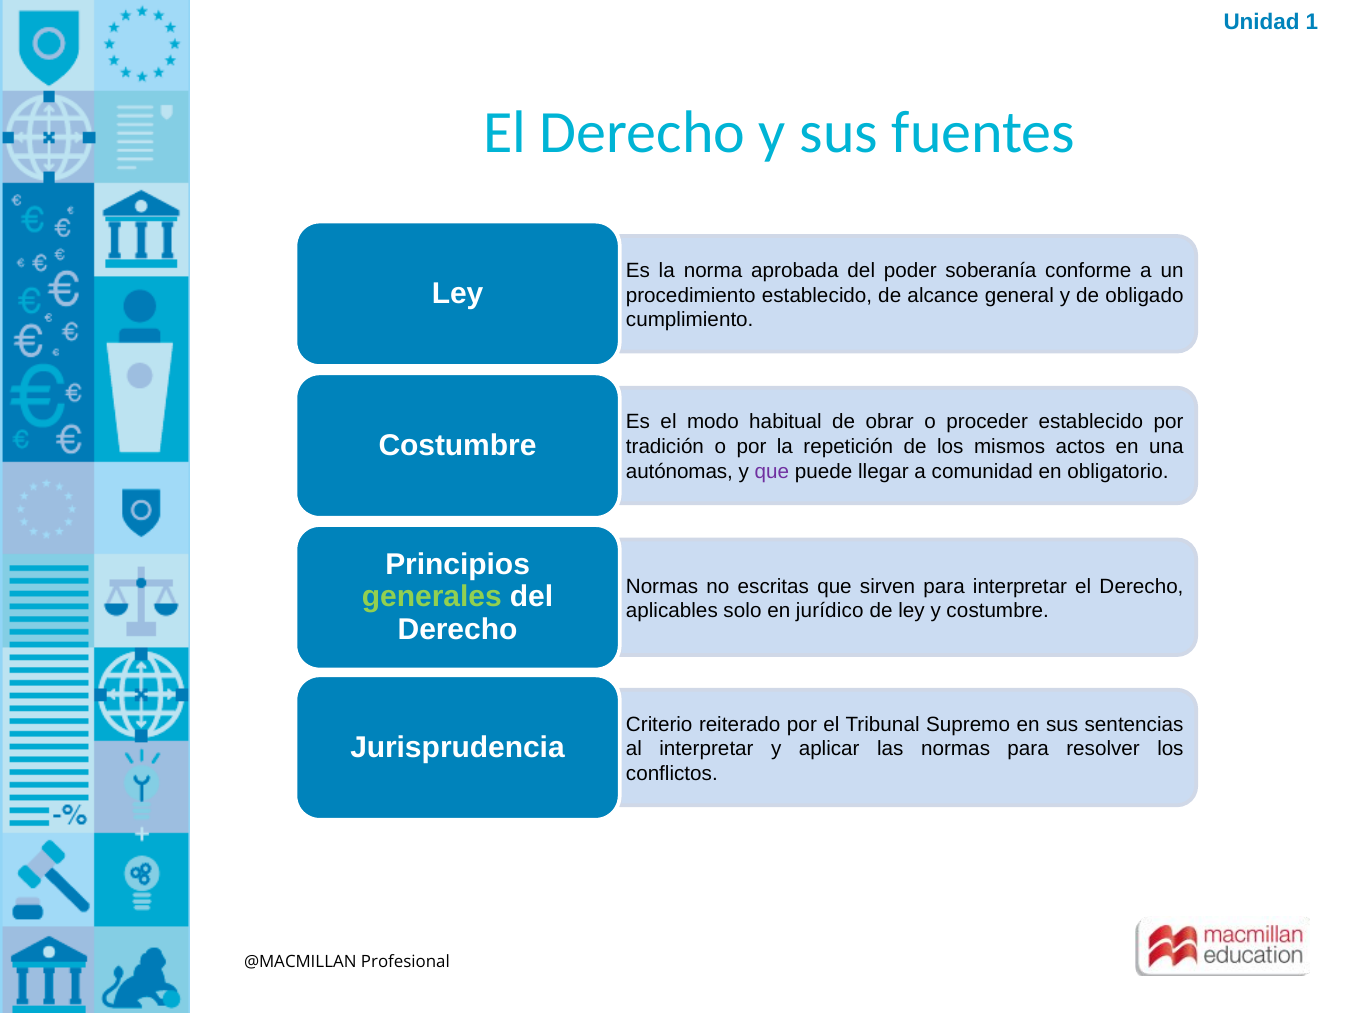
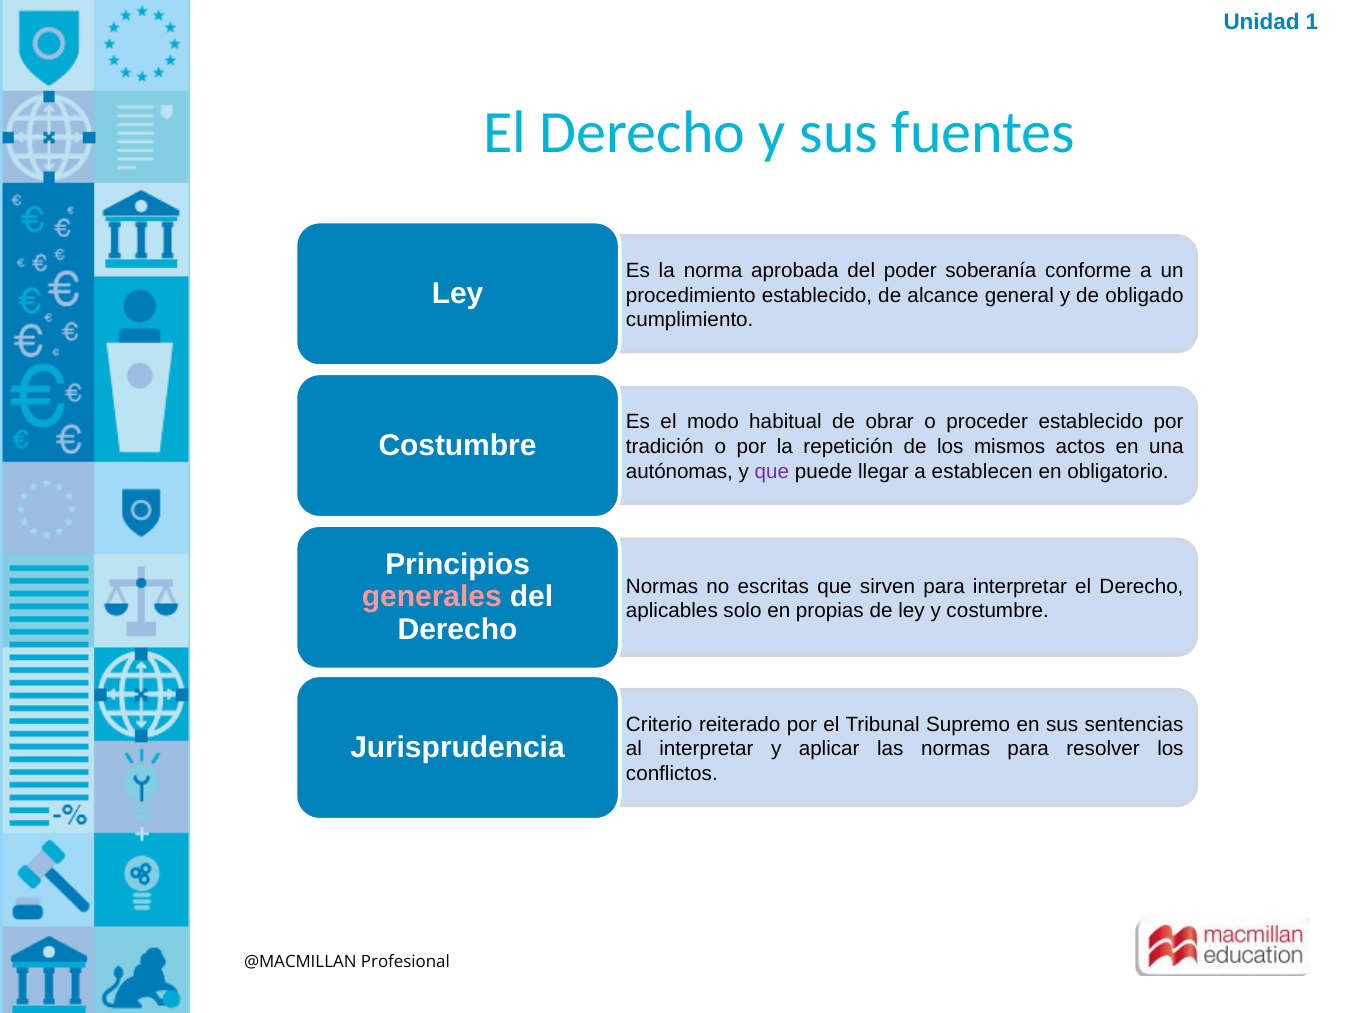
comunidad: comunidad -> establecen
generales colour: light green -> pink
jurídico: jurídico -> propias
